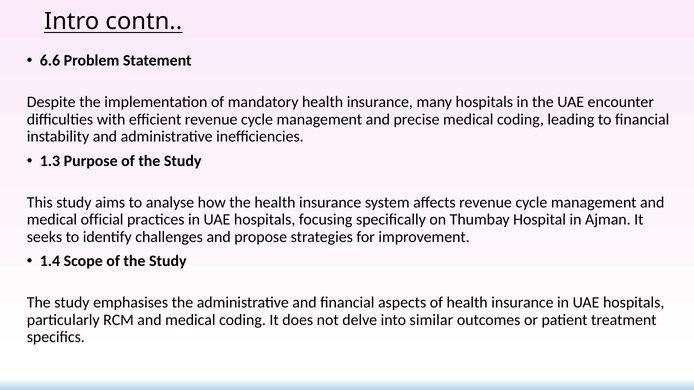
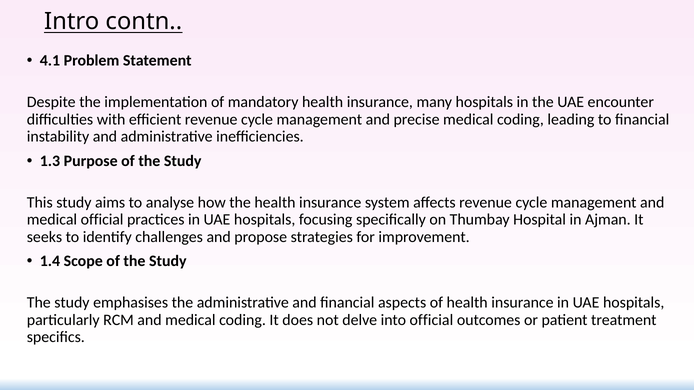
6.6: 6.6 -> 4.1
into similar: similar -> official
